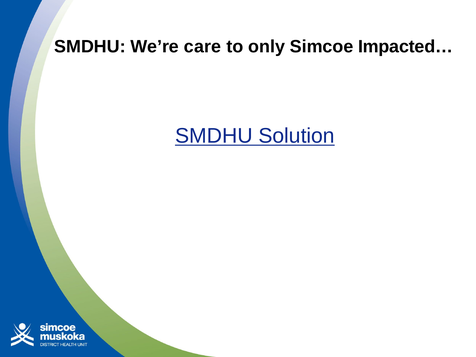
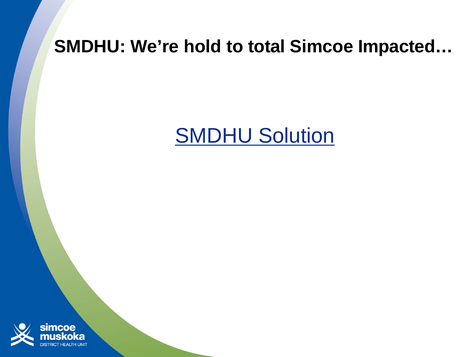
care: care -> hold
only: only -> total
